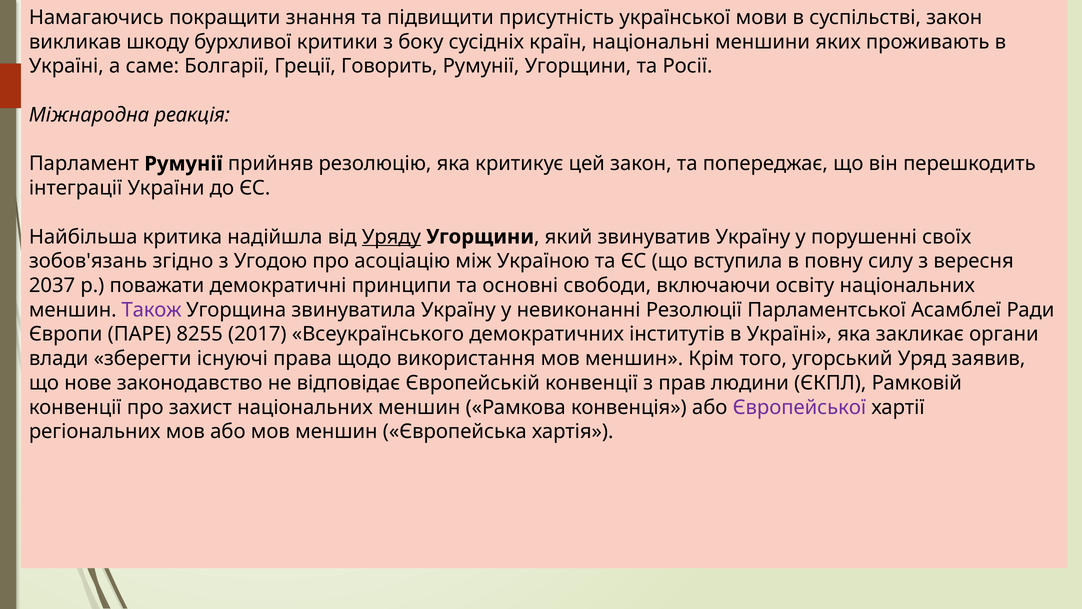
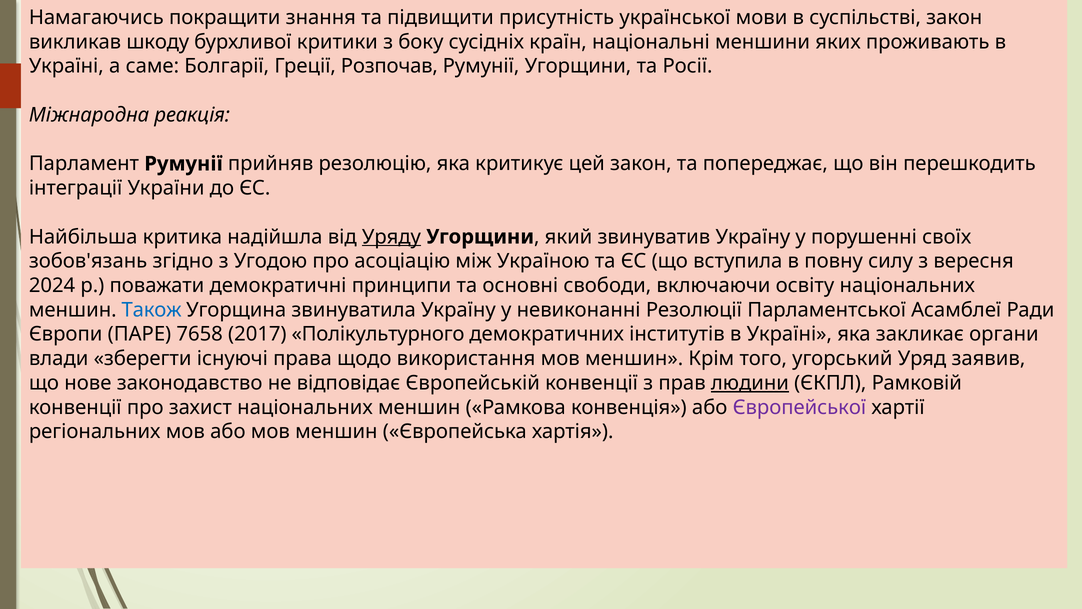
Говорить: Говорить -> Розпочав
2037: 2037 -> 2024
Також colour: purple -> blue
8255: 8255 -> 7658
Всеукраїнського: Всеукраїнського -> Полікультурного
людини underline: none -> present
